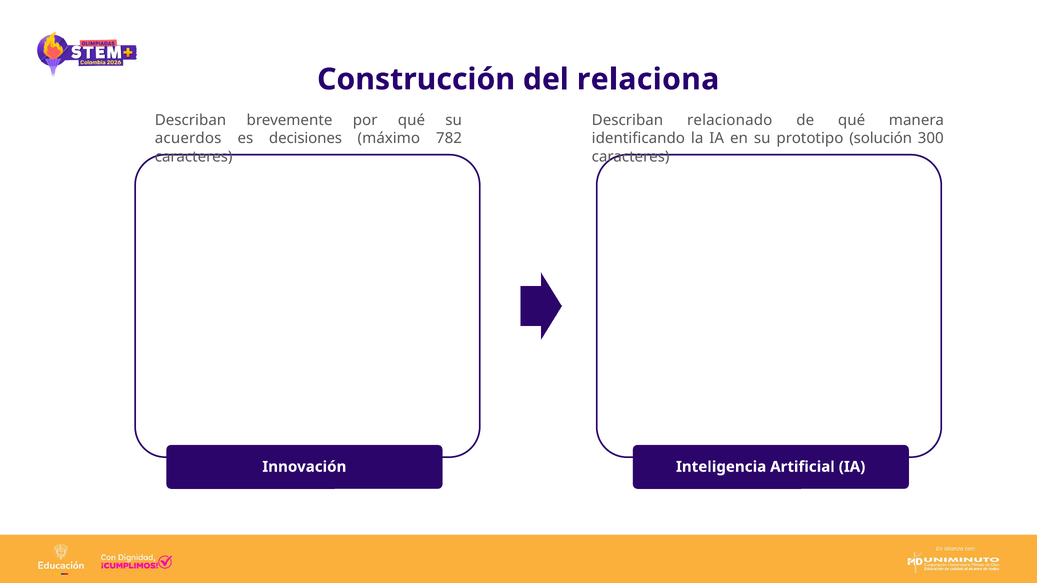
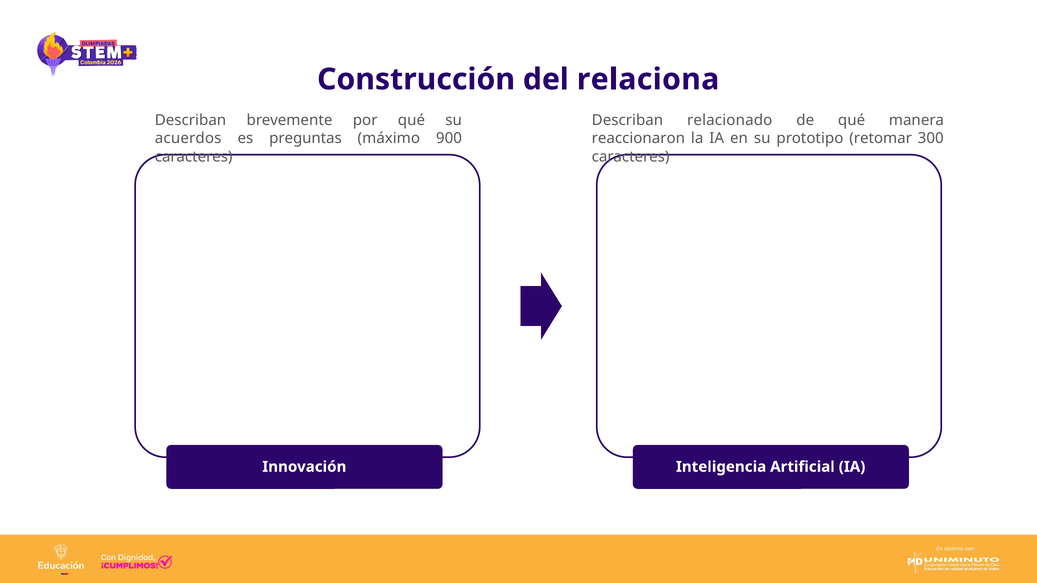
decisiones: decisiones -> preguntas
782: 782 -> 900
identificando: identificando -> reaccionaron
solución: solución -> retomar
